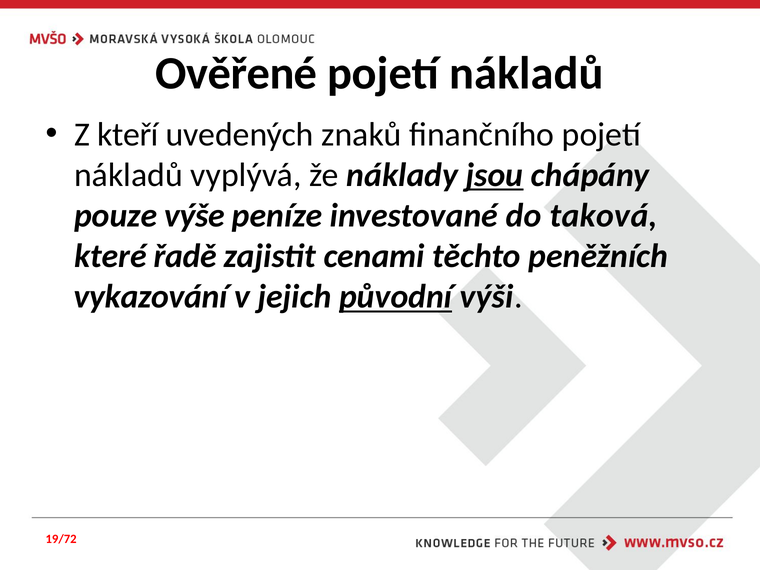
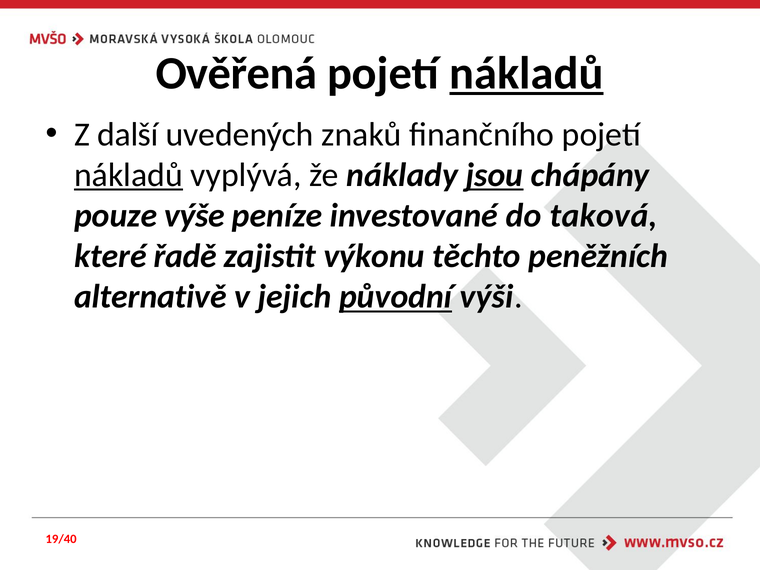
Ověřené: Ověřené -> Ověřená
nákladů at (526, 74) underline: none -> present
kteří: kteří -> další
nákladů at (128, 175) underline: none -> present
cenami: cenami -> výkonu
vykazování: vykazování -> alternativě
19/72: 19/72 -> 19/40
